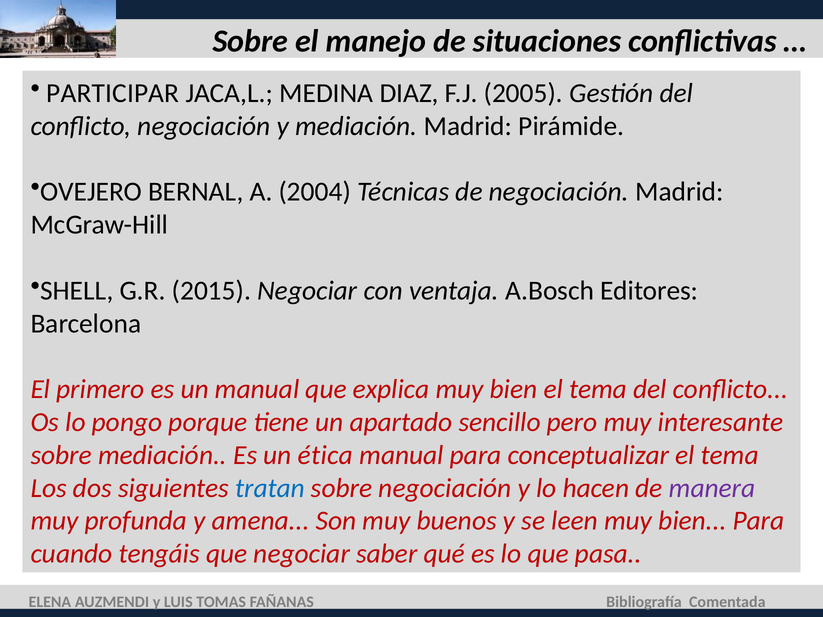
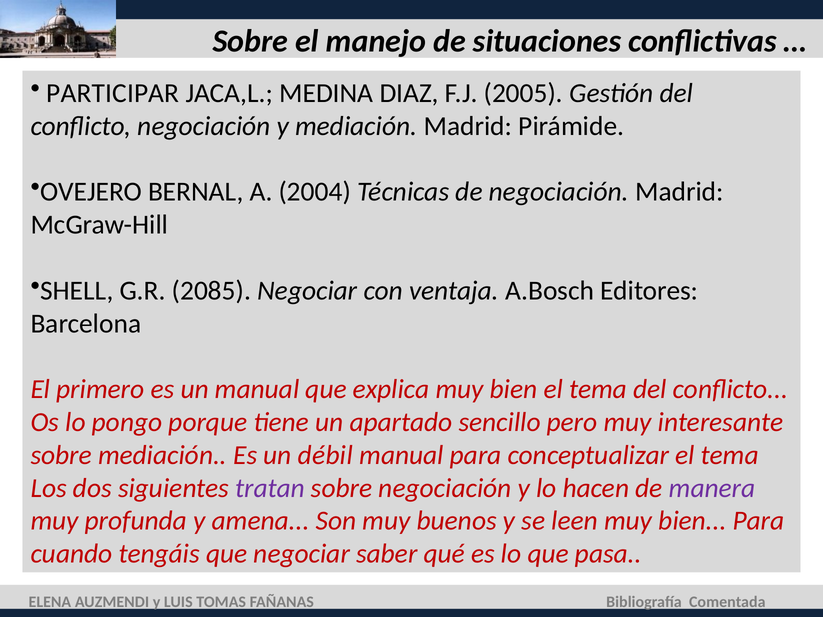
2015: 2015 -> 2085
ética: ética -> débil
tratan colour: blue -> purple
